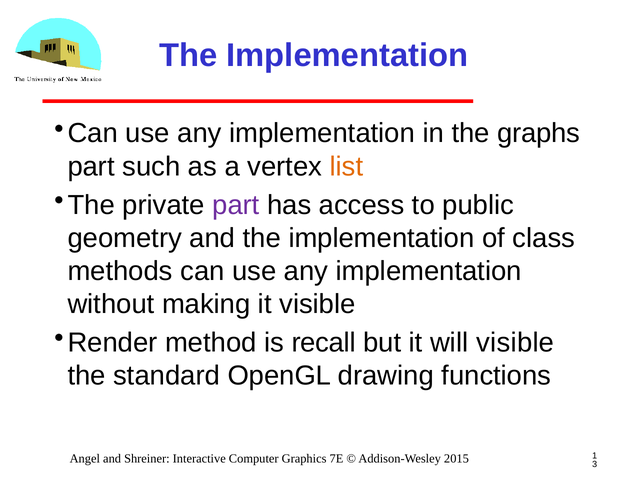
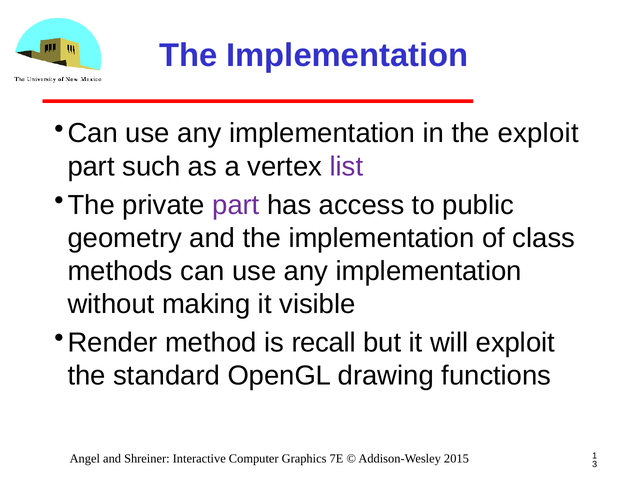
the graphs: graphs -> exploit
list colour: orange -> purple
will visible: visible -> exploit
